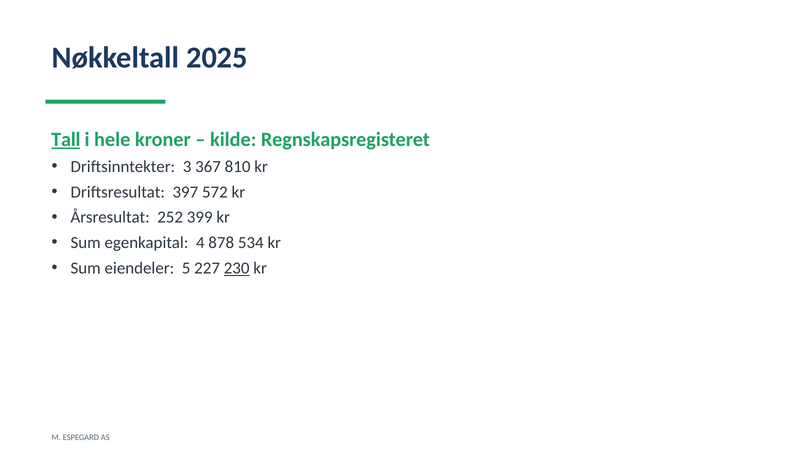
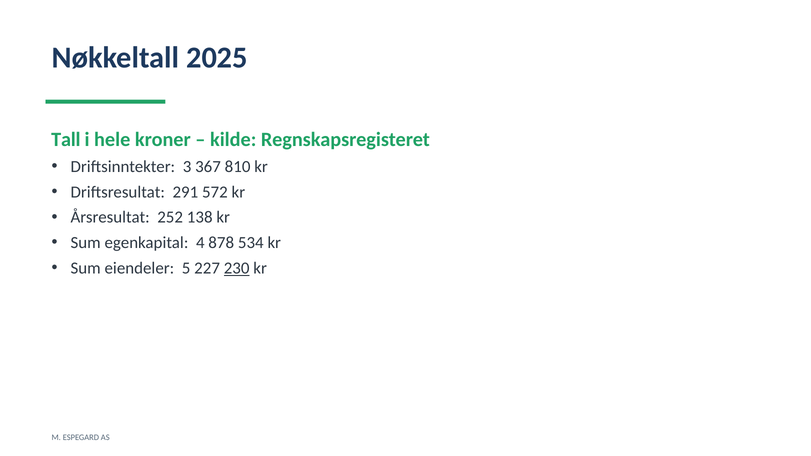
Tall underline: present -> none
397: 397 -> 291
399: 399 -> 138
